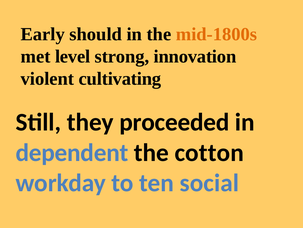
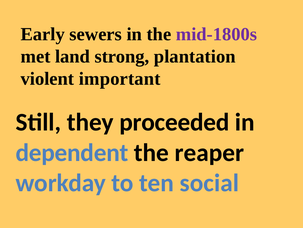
should: should -> sewers
mid-1800s colour: orange -> purple
level: level -> land
innovation: innovation -> plantation
cultivating: cultivating -> important
cotton: cotton -> reaper
